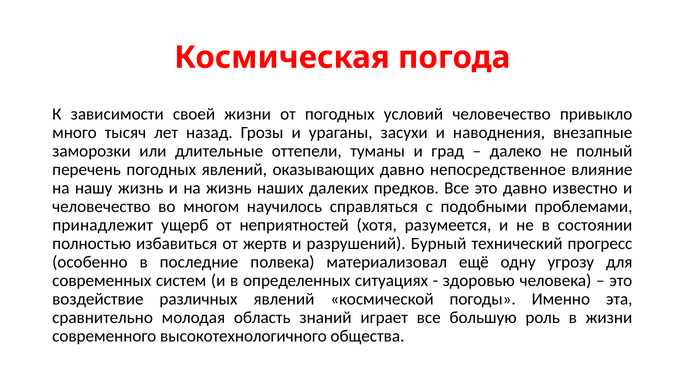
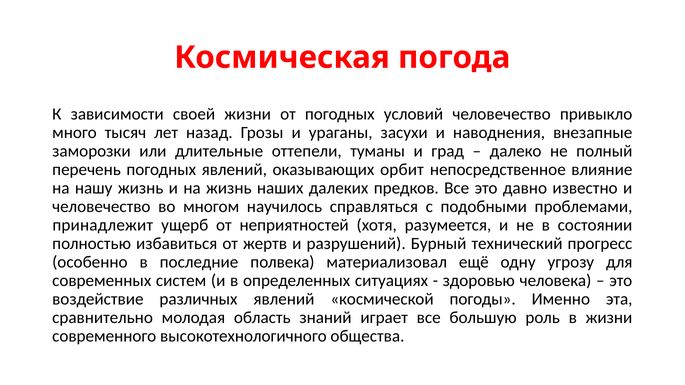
оказывающих давно: давно -> орбит
